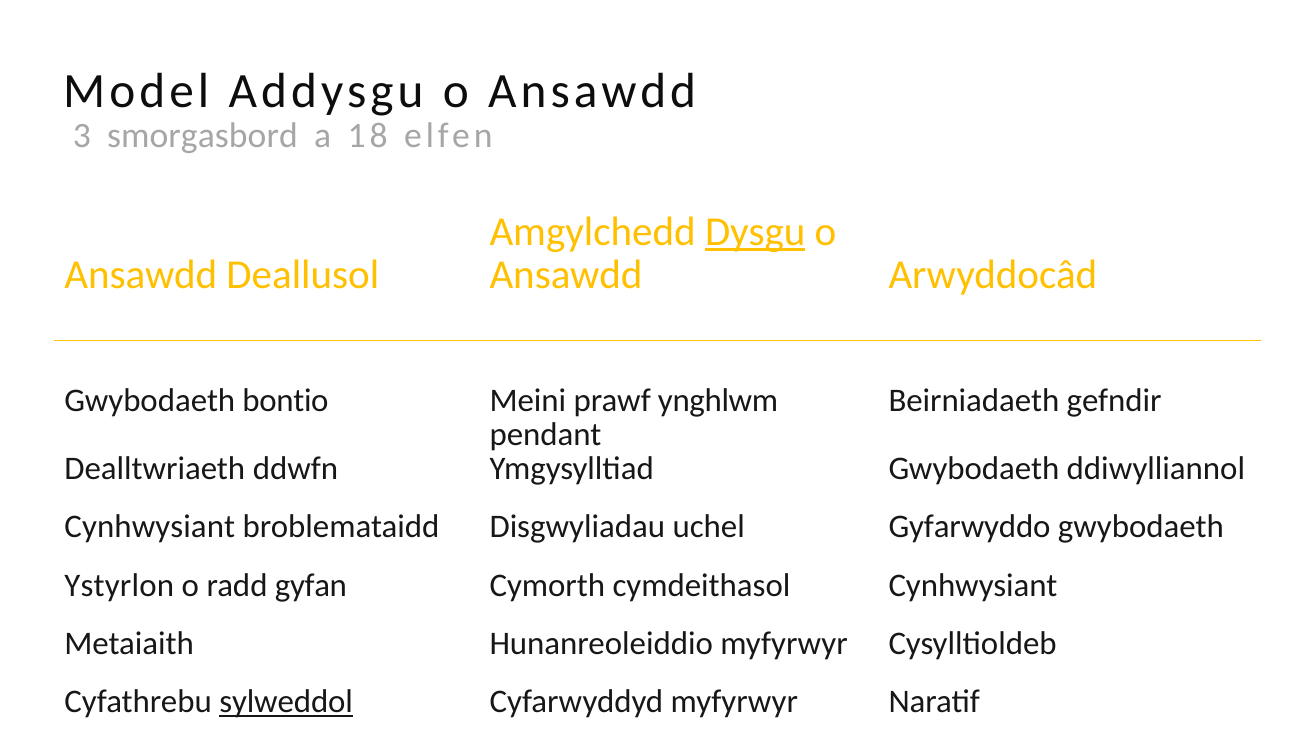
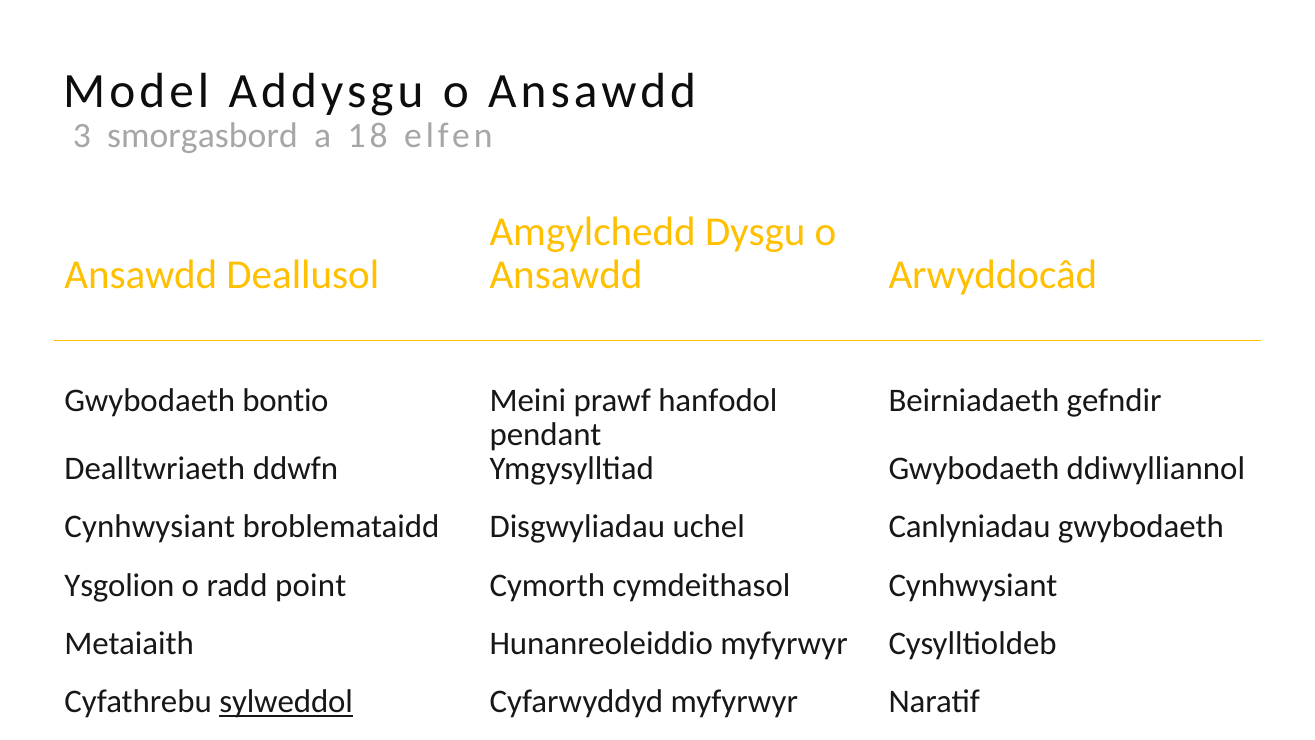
Dysgu underline: present -> none
ynghlwm: ynghlwm -> hanfodol
Gyfarwyddo: Gyfarwyddo -> Canlyniadau
Ystyrlon: Ystyrlon -> Ysgolion
gyfan: gyfan -> point
